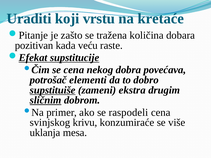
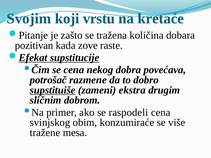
Uraditi: Uraditi -> Svojim
veću: veću -> zove
elementi: elementi -> razmene
sličnim underline: present -> none
krivu: krivu -> obim
uklanja: uklanja -> tražene
